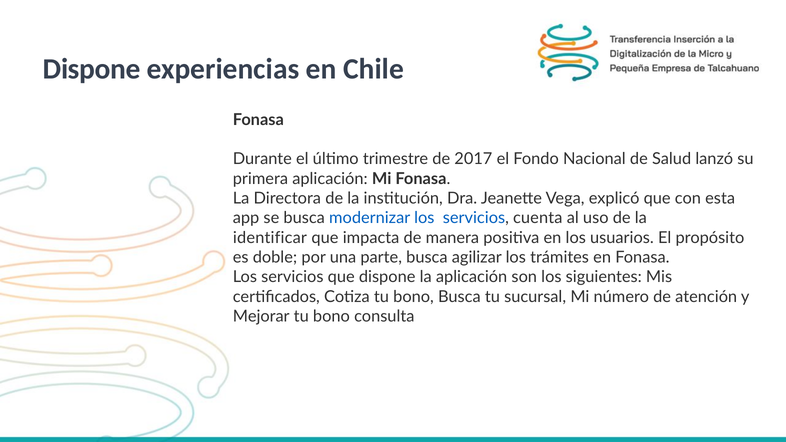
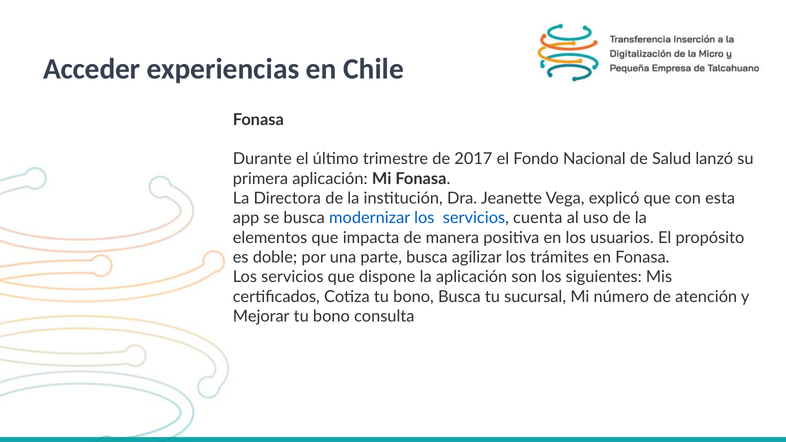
Dispone at (92, 69): Dispone -> Acceder
identificar: identificar -> elementos
